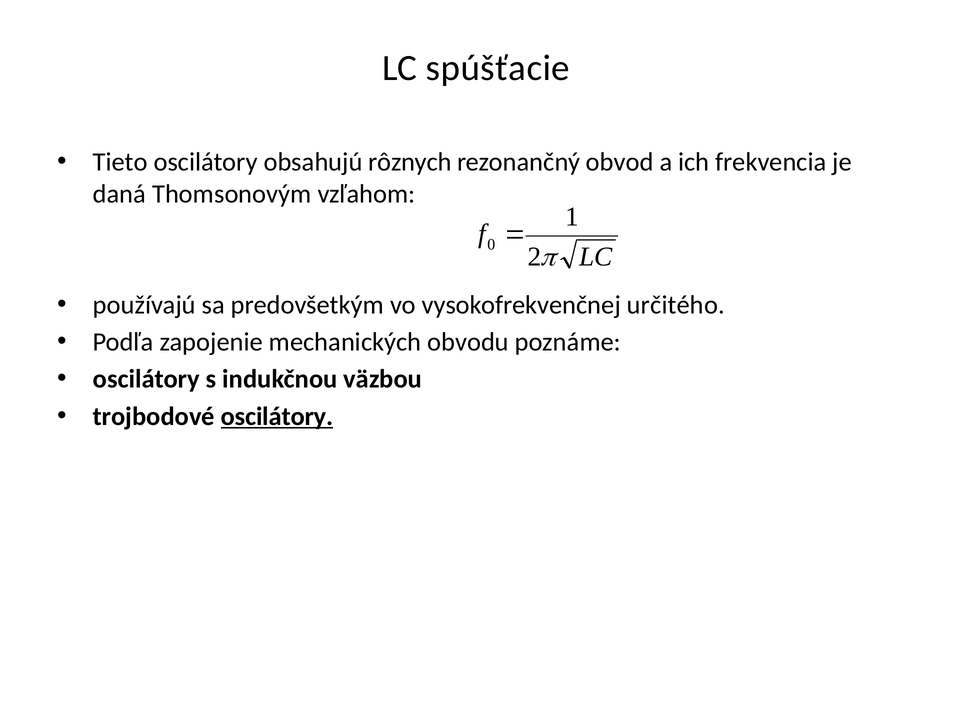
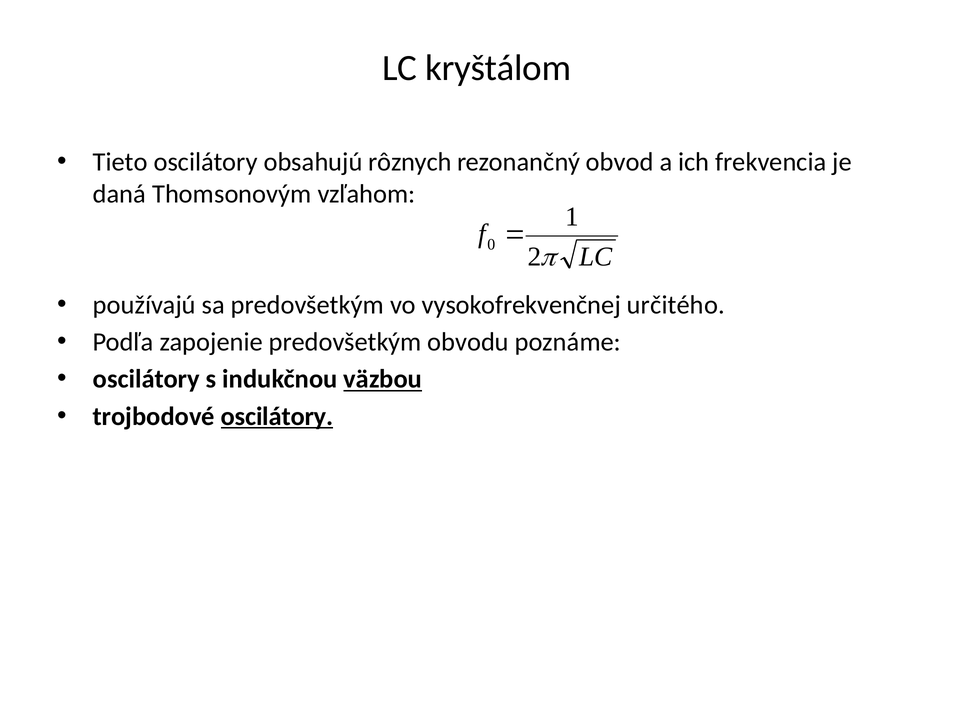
spúšťacie: spúšťacie -> kryštálom
zapojenie mechanických: mechanických -> predovšetkým
väzbou underline: none -> present
